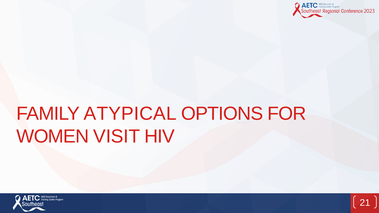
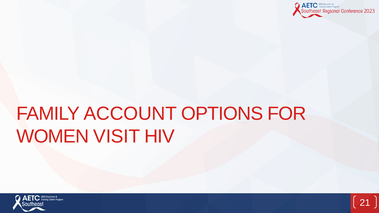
ATYPICAL: ATYPICAL -> ACCOUNT
